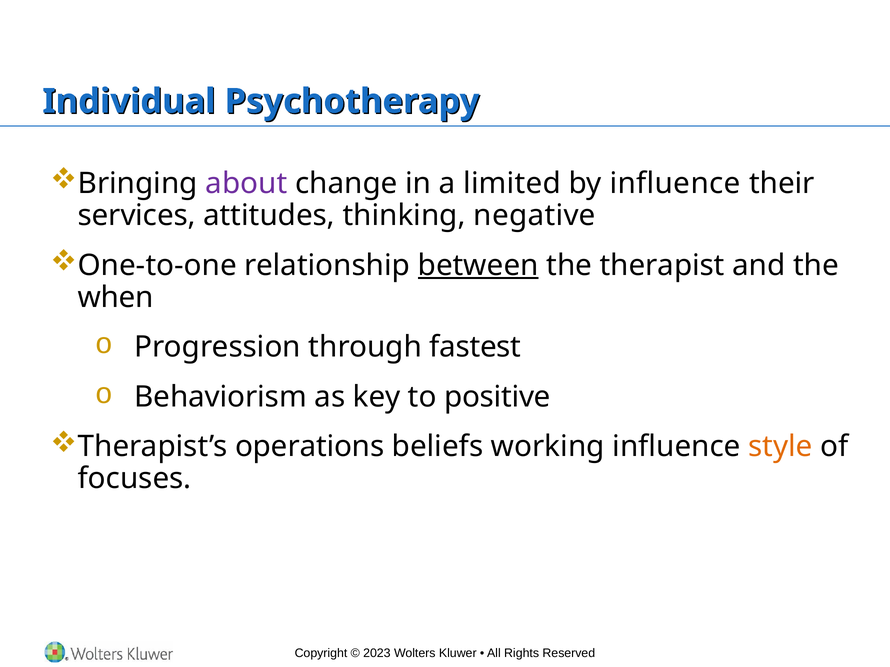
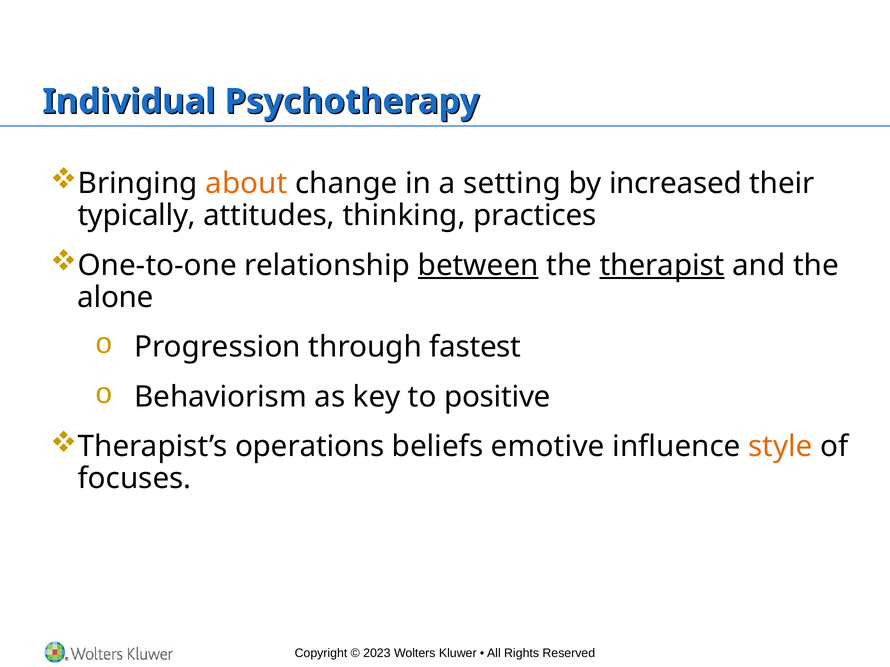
about colour: purple -> orange
limited: limited -> setting
by influence: influence -> increased
services: services -> typically
negative: negative -> practices
therapist underline: none -> present
when: when -> alone
working: working -> emotive
